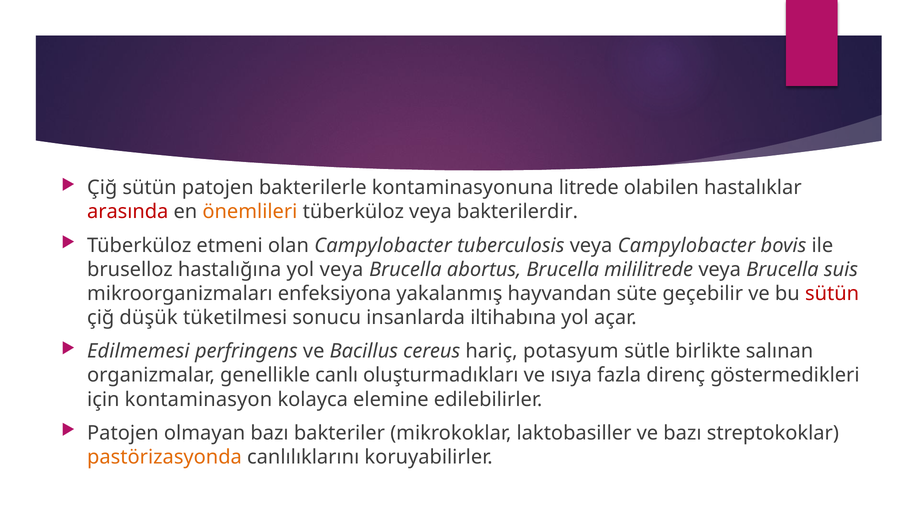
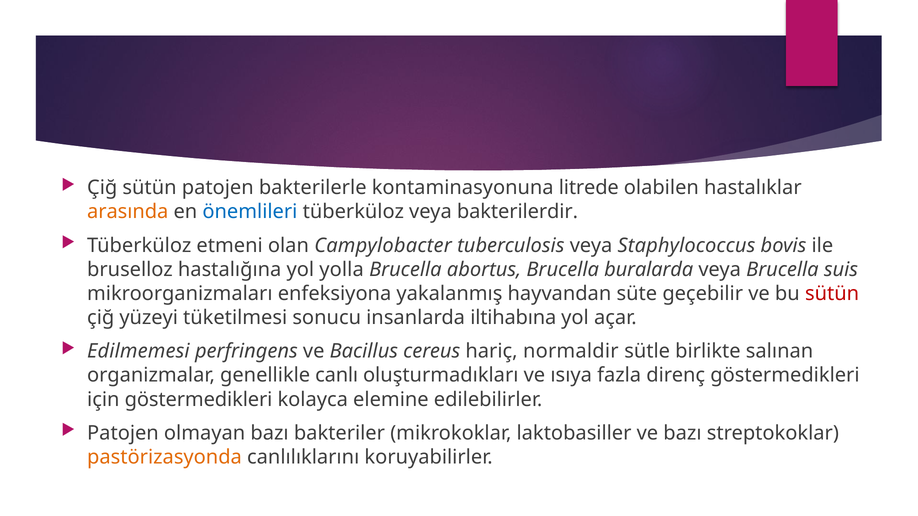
arasında colour: red -> orange
önemlileri colour: orange -> blue
veya Campylobacter: Campylobacter -> Staphylococcus
yol veya: veya -> yolla
mililitrede: mililitrede -> buralarda
düşük: düşük -> yüzeyi
potasyum: potasyum -> normaldir
için kontaminasyon: kontaminasyon -> göstermedikleri
